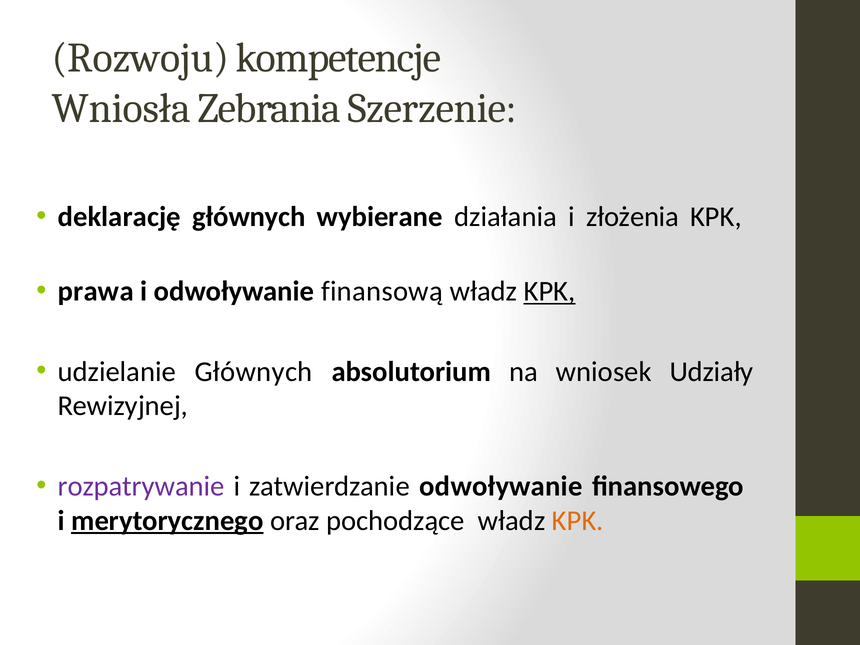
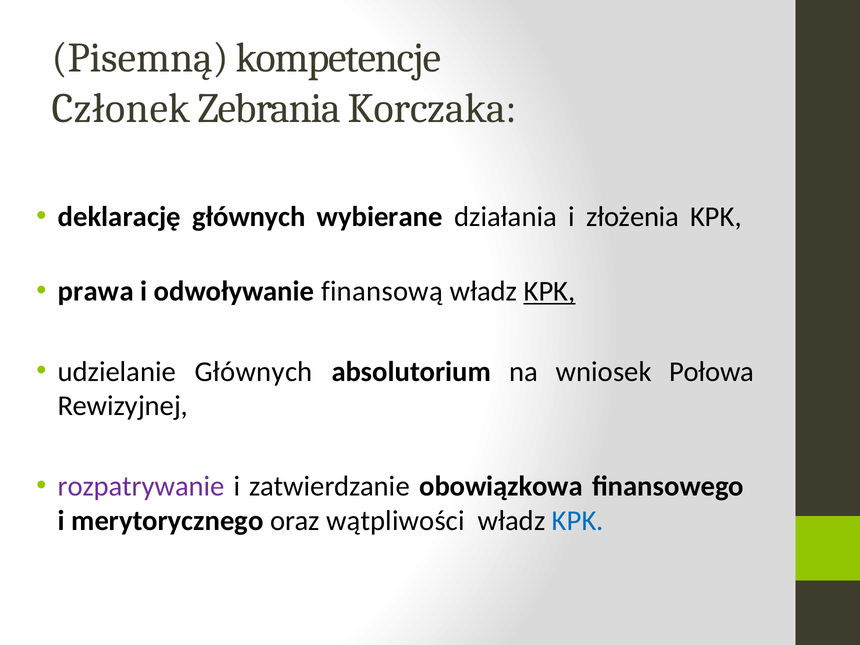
Rozwoju: Rozwoju -> Pisemną
Wniosła: Wniosła -> Członek
Szerzenie: Szerzenie -> Korczaka
Udziały: Udziały -> Połowa
zatwierdzanie odwoływanie: odwoływanie -> obowiązkowa
merytorycznego underline: present -> none
pochodzące: pochodzące -> wątpliwości
KPK at (578, 521) colour: orange -> blue
